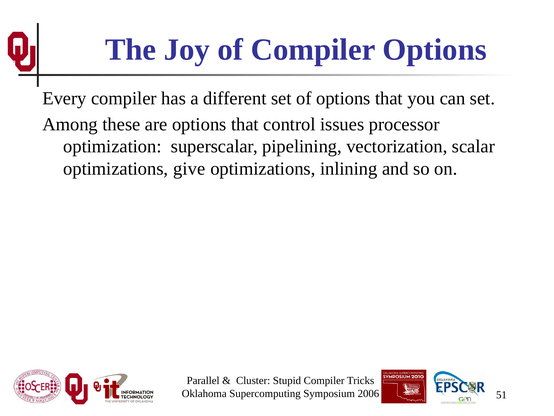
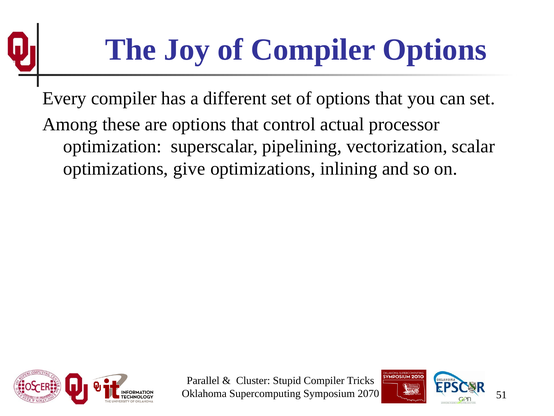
issues: issues -> actual
2006: 2006 -> 2070
